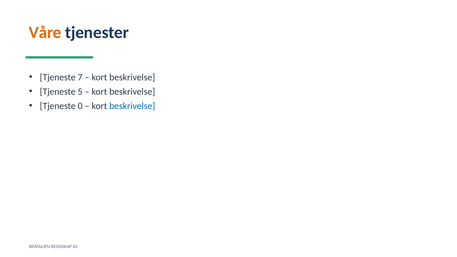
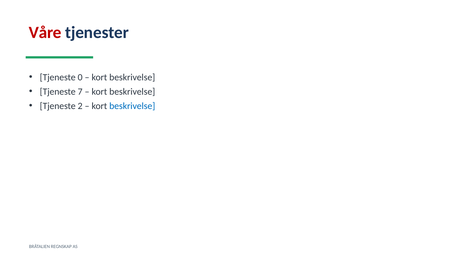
Våre colour: orange -> red
7: 7 -> 0
5: 5 -> 7
0: 0 -> 2
